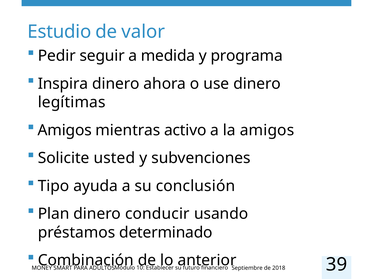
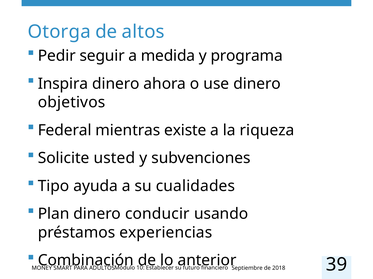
Estudio: Estudio -> Otorga
valor: valor -> altos
legítimas: legítimas -> objetivos
Amigos at (65, 130): Amigos -> Federal
activo: activo -> existe
la amigos: amigos -> riqueza
conclusión: conclusión -> cualidades
determinado: determinado -> experiencias
